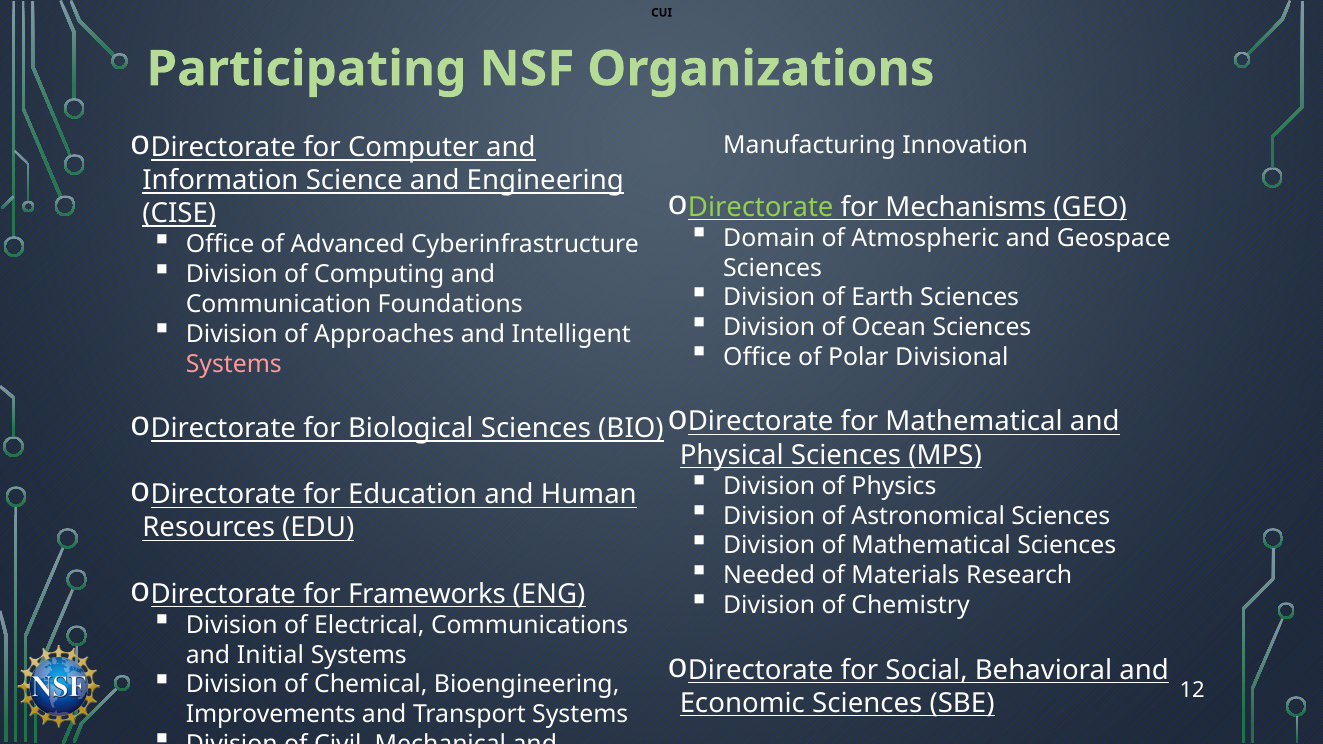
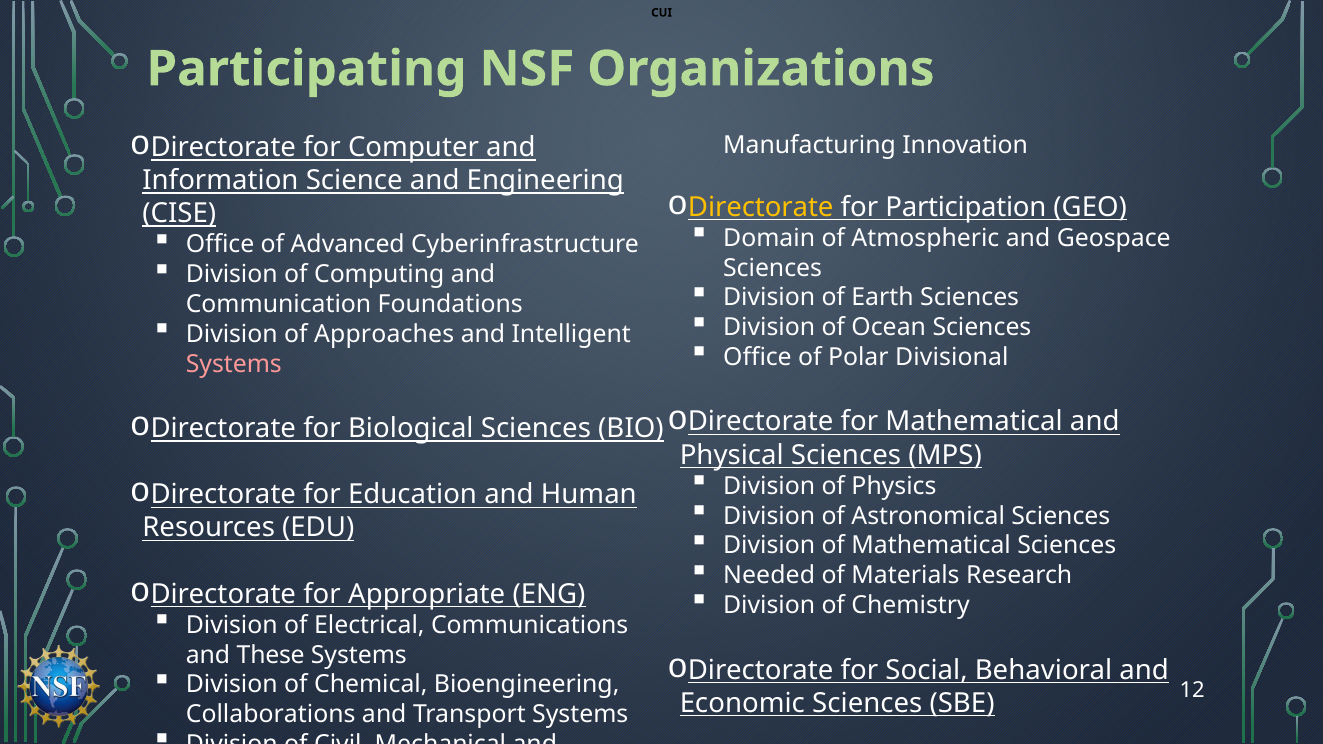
Directorate at (761, 207) colour: light green -> yellow
Mechanisms: Mechanisms -> Participation
Frameworks: Frameworks -> Appropriate
Initial: Initial -> These
Improvements: Improvements -> Collaborations
